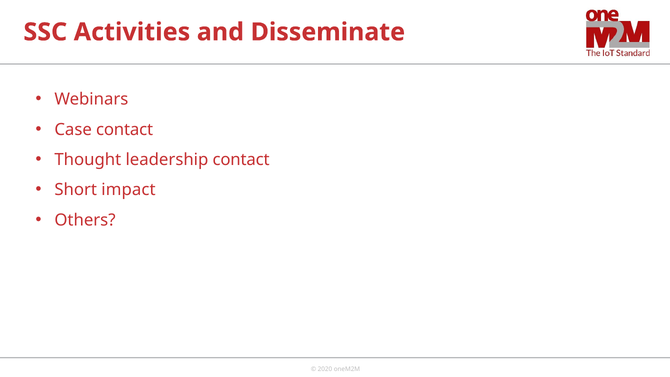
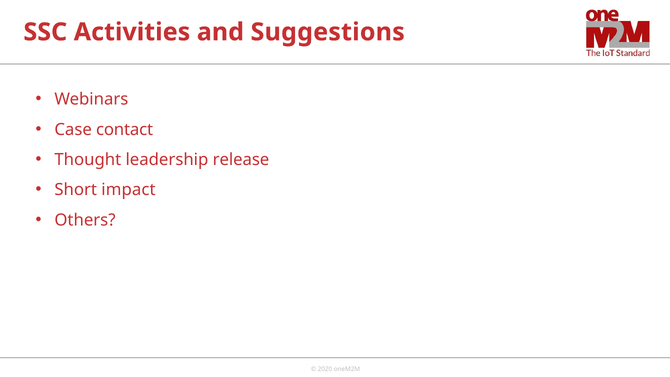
Disseminate: Disseminate -> Suggestions
leadership contact: contact -> release
